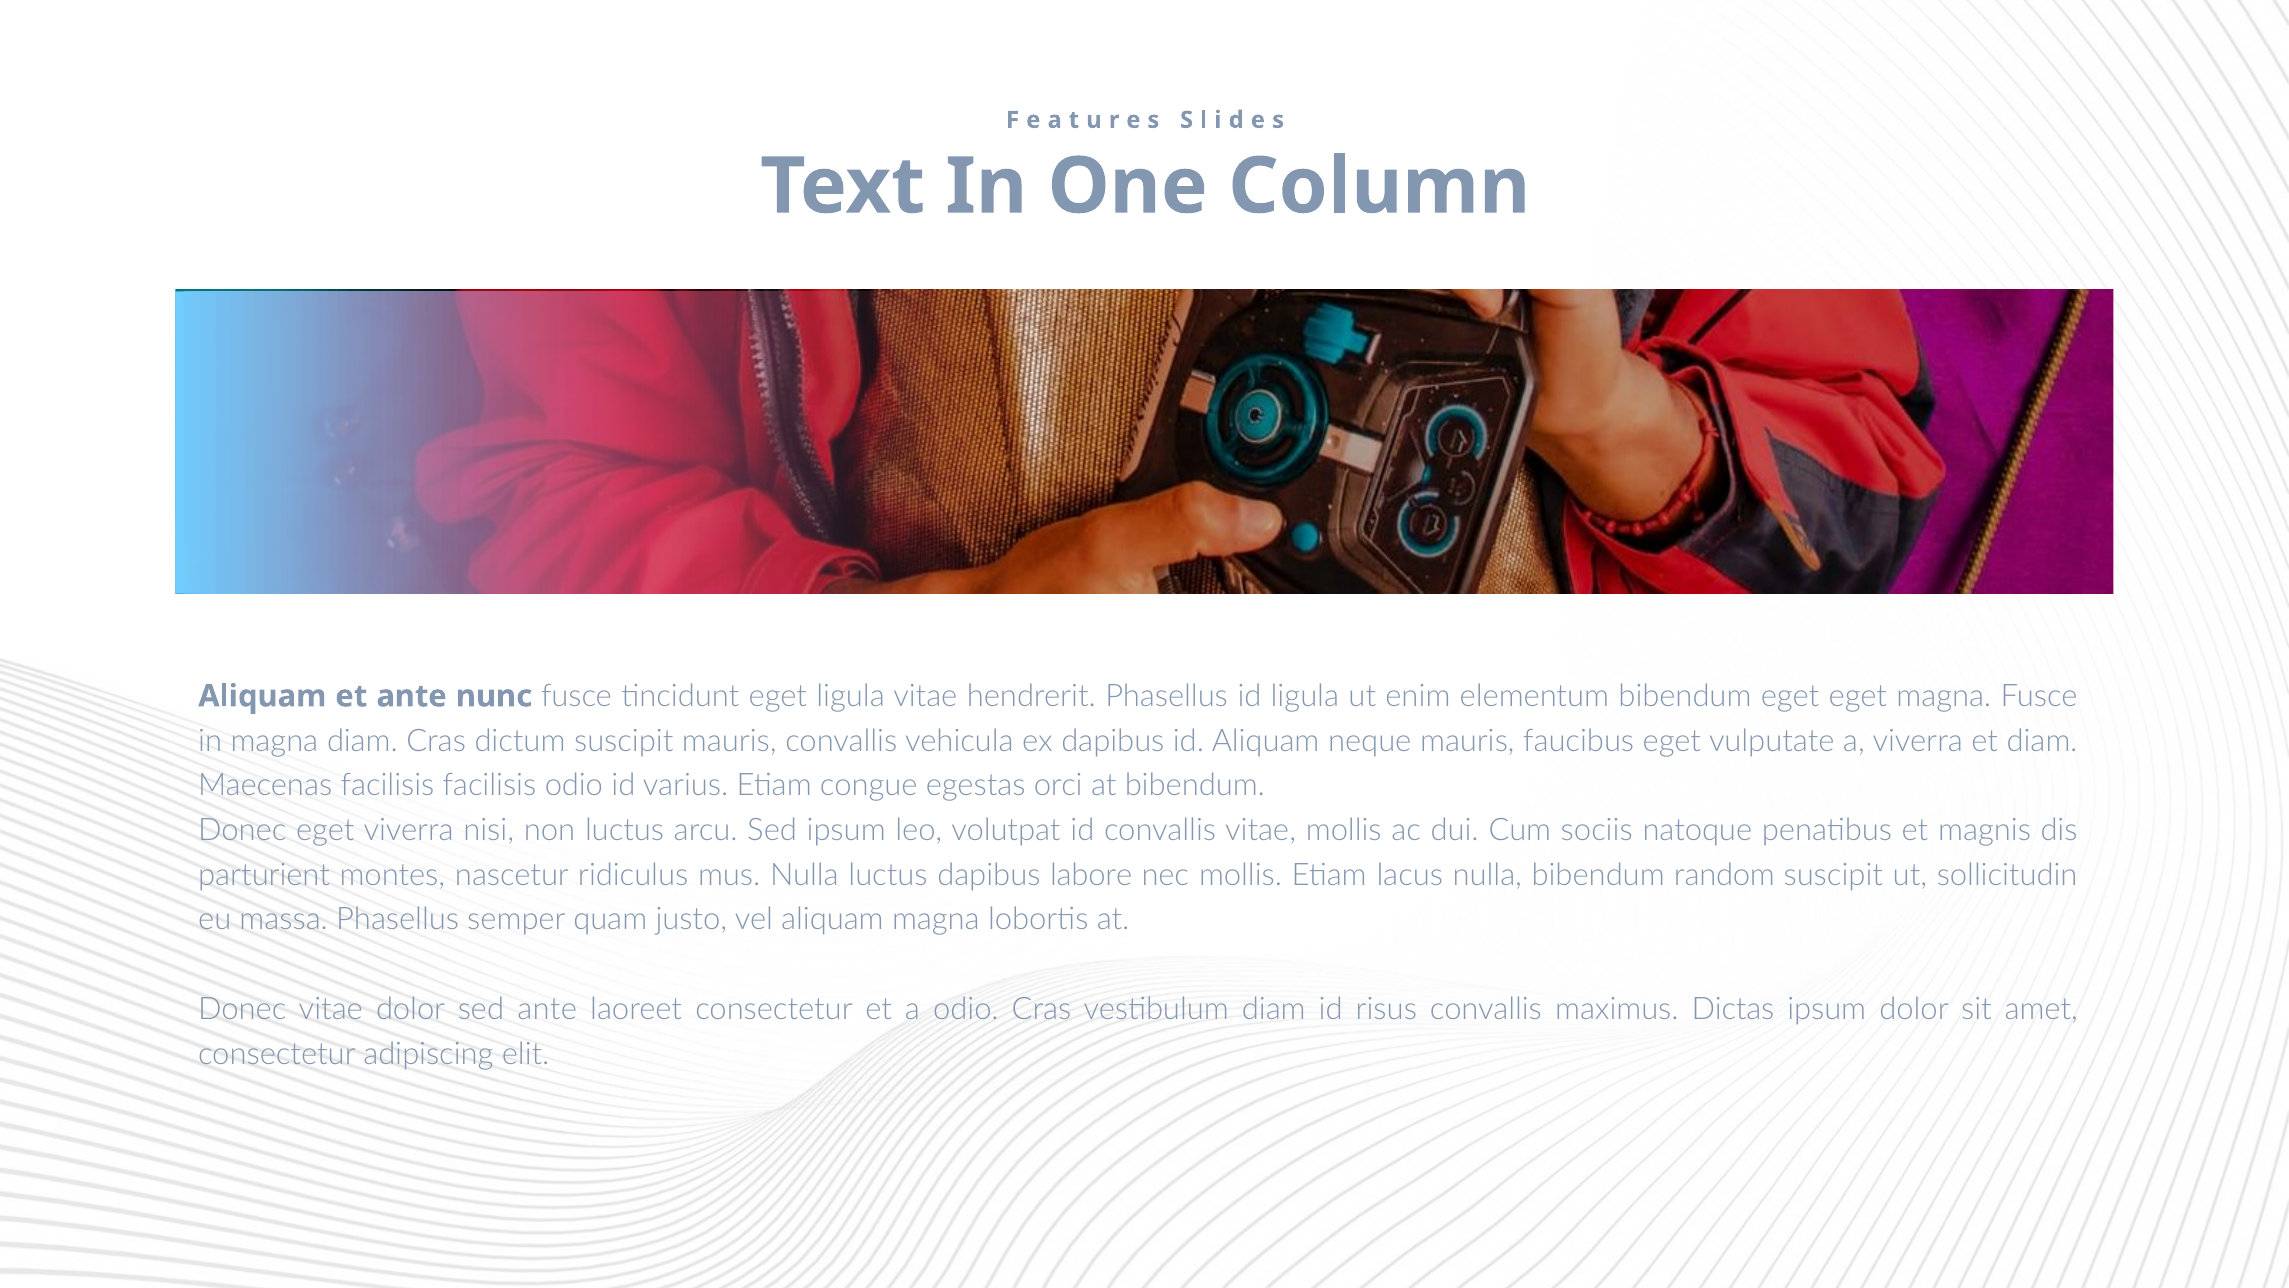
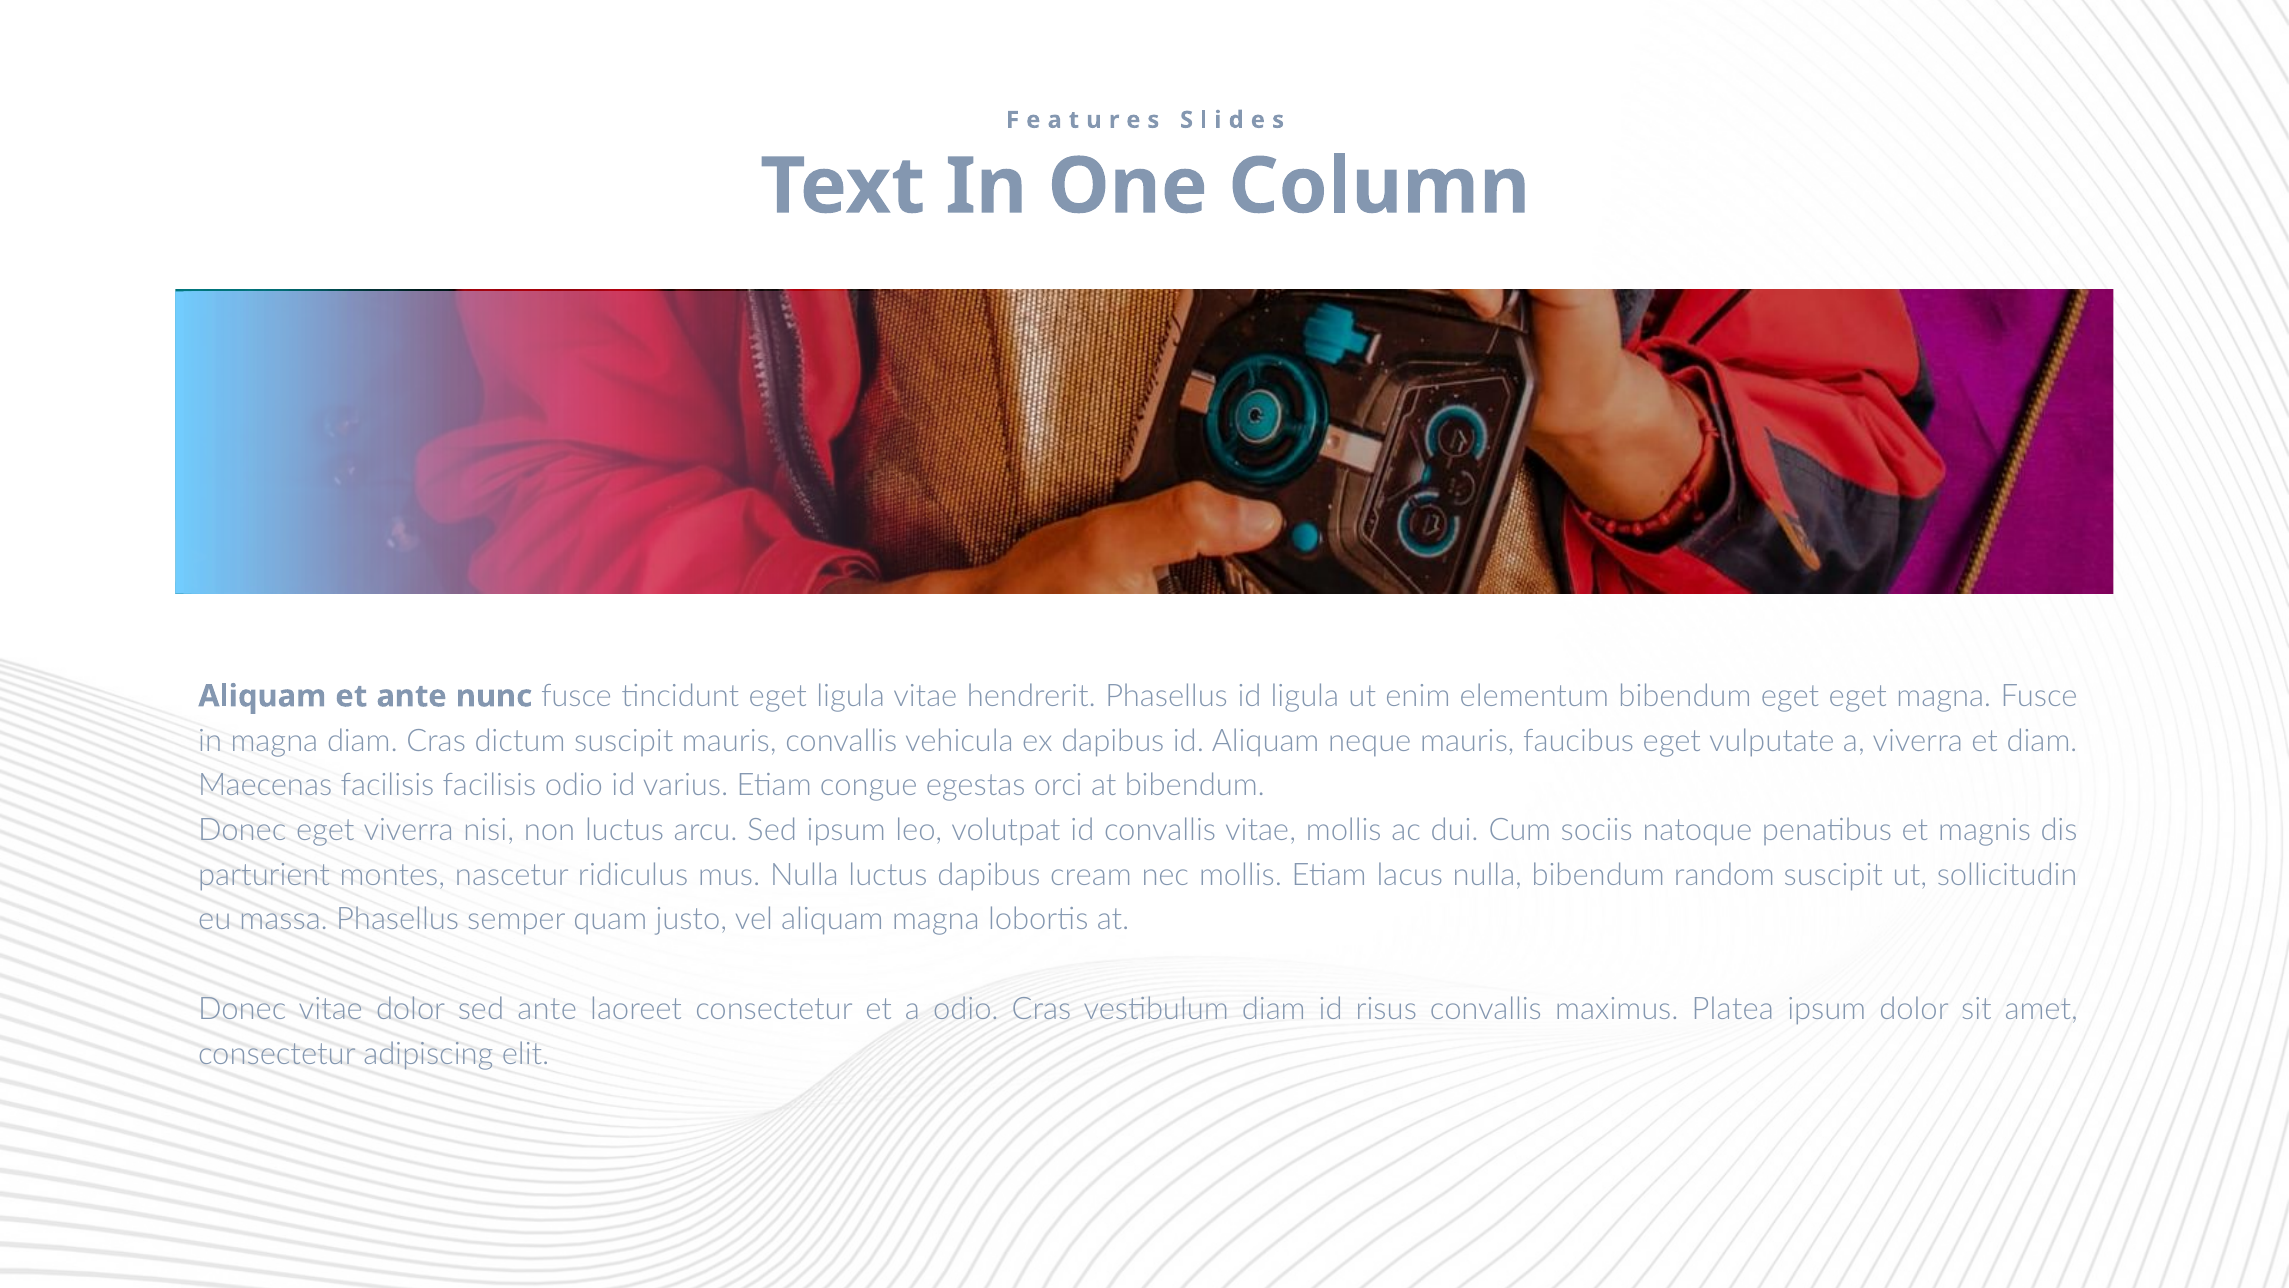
labore: labore -> cream
Dictas: Dictas -> Platea
